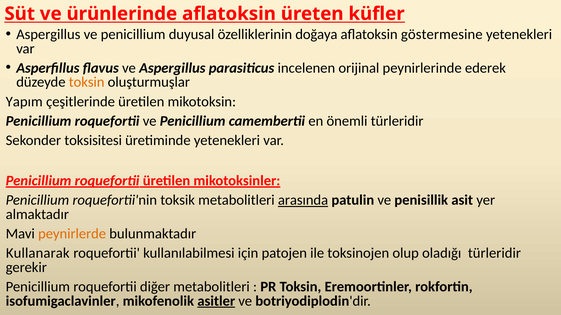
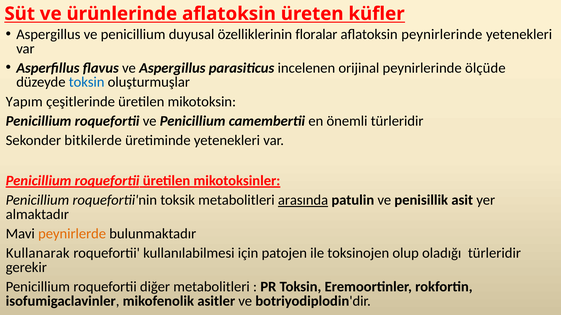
doğaya: doğaya -> floralar
aflatoksin göstermesine: göstermesine -> peynirlerinde
ederek: ederek -> ölçüde
toksin at (87, 82) colour: orange -> blue
toksisitesi: toksisitesi -> bitkilerde
asitler underline: present -> none
